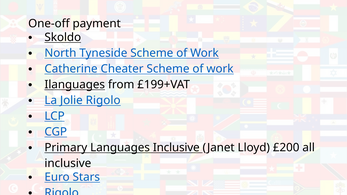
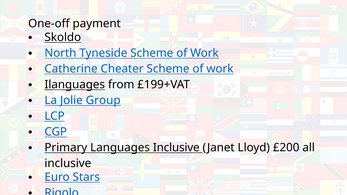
Jolie Rigolo: Rigolo -> Group
